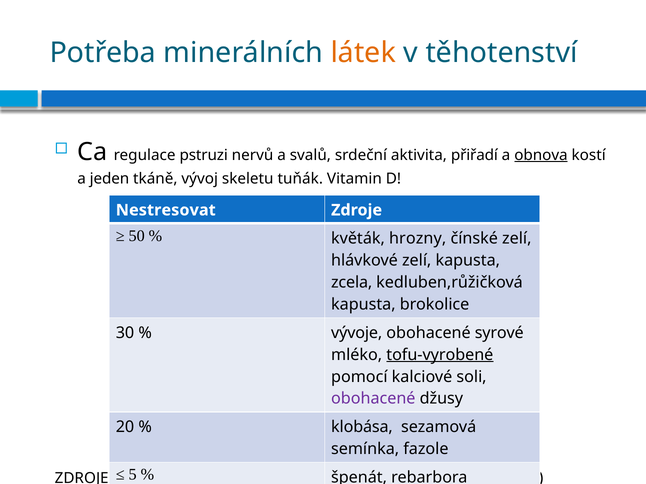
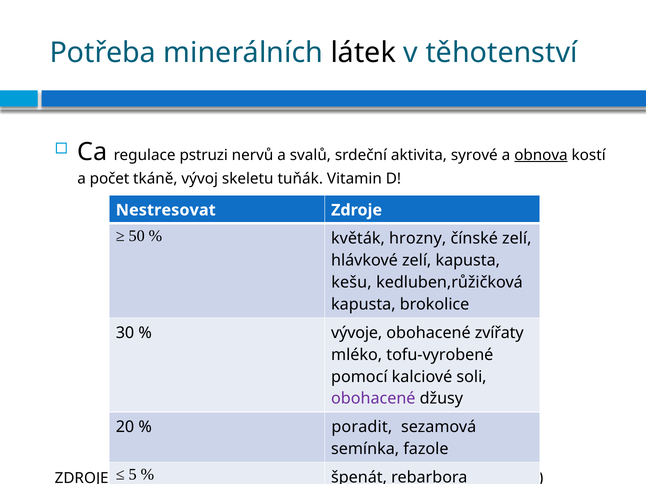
látek colour: orange -> black
přiřadí: přiřadí -> syrové
jeden: jeden -> počet
zcela: zcela -> kešu
syrové: syrové -> zvířaty
tofu-vyrobené underline: present -> none
klobása: klobása -> poradit
